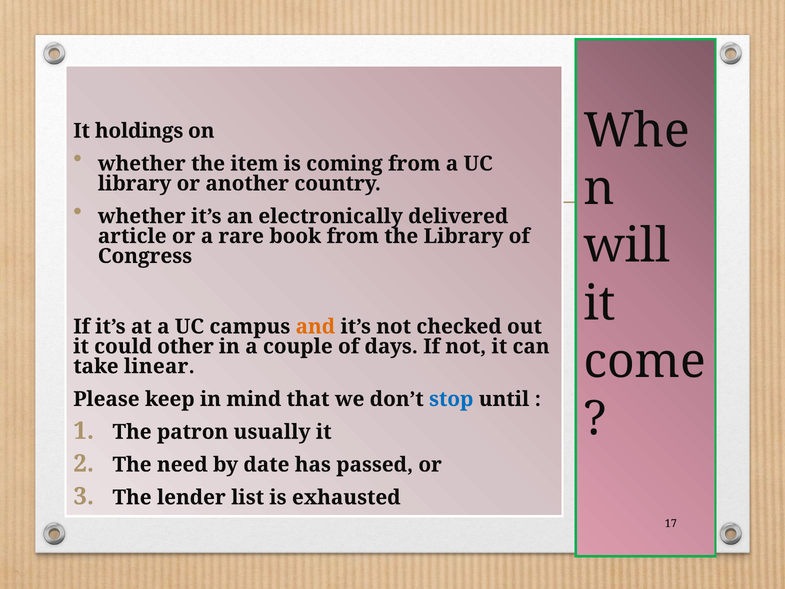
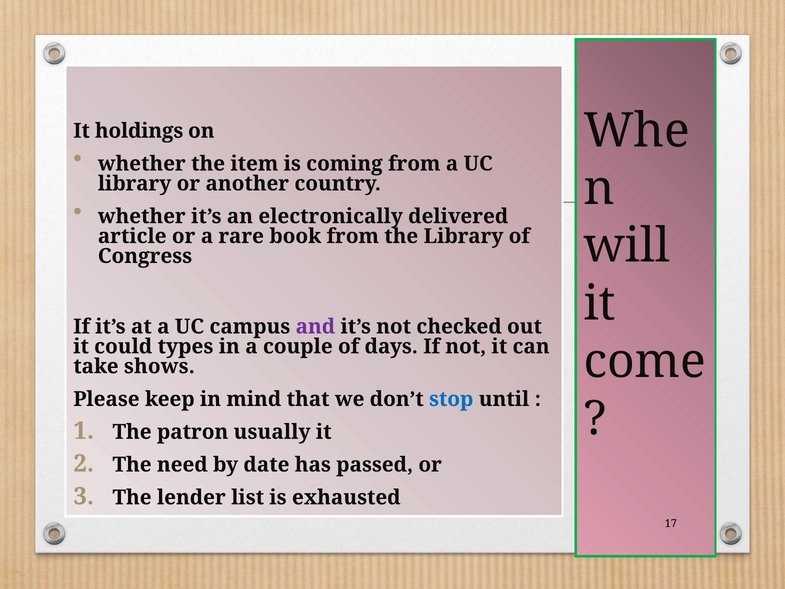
and colour: orange -> purple
other: other -> types
linear: linear -> shows
